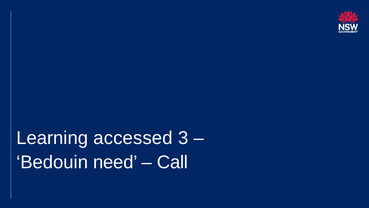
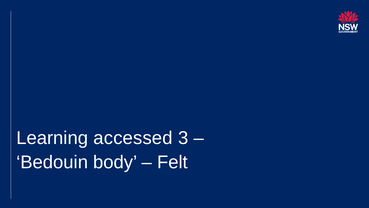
need: need -> body
Call: Call -> Felt
